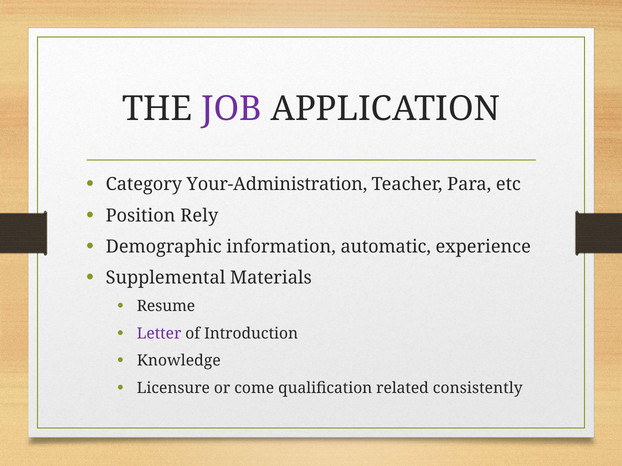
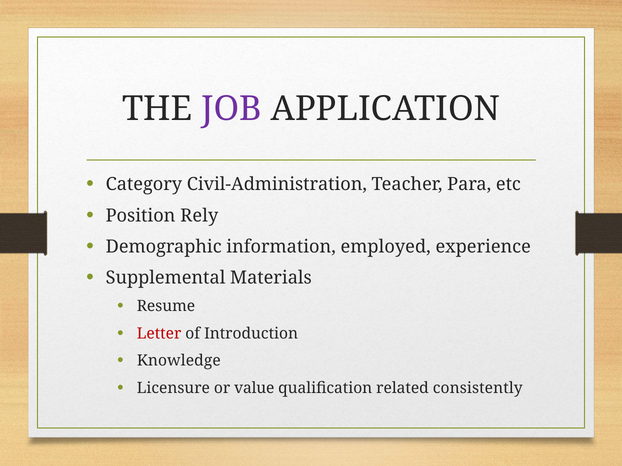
Your-Administration: Your-Administration -> Civil-Administration
automatic: automatic -> employed
Letter colour: purple -> red
come: come -> value
